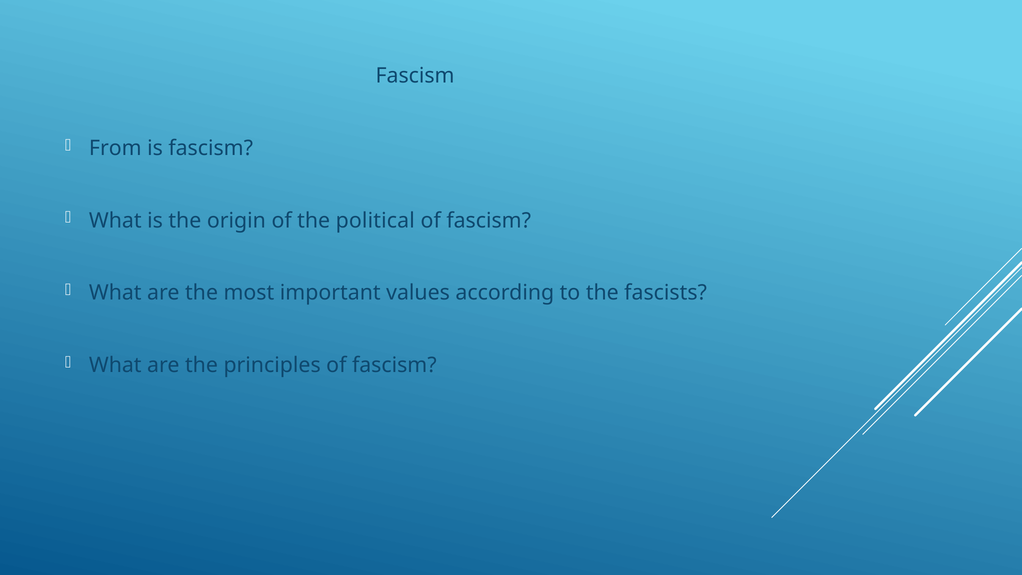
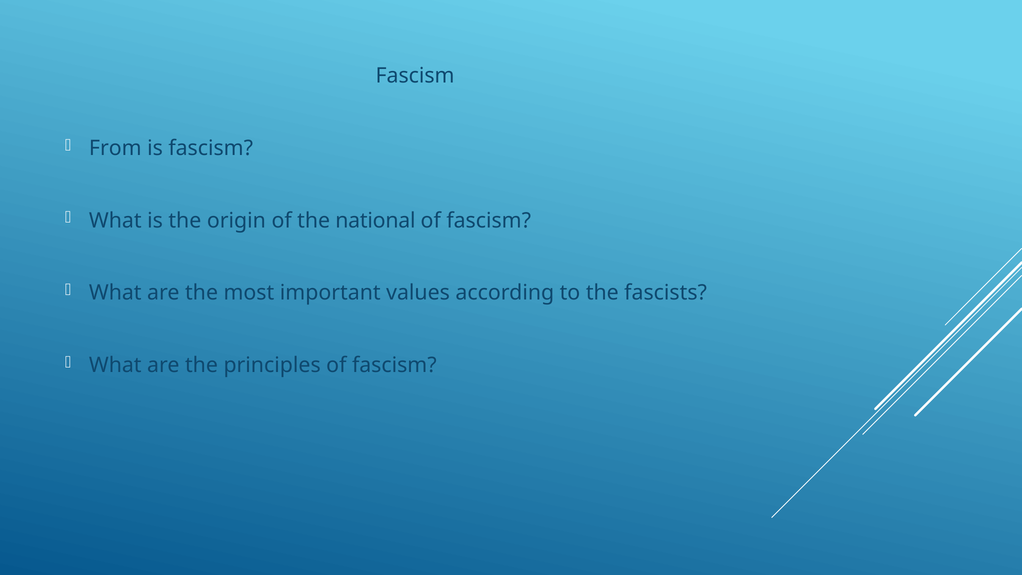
political: political -> national
